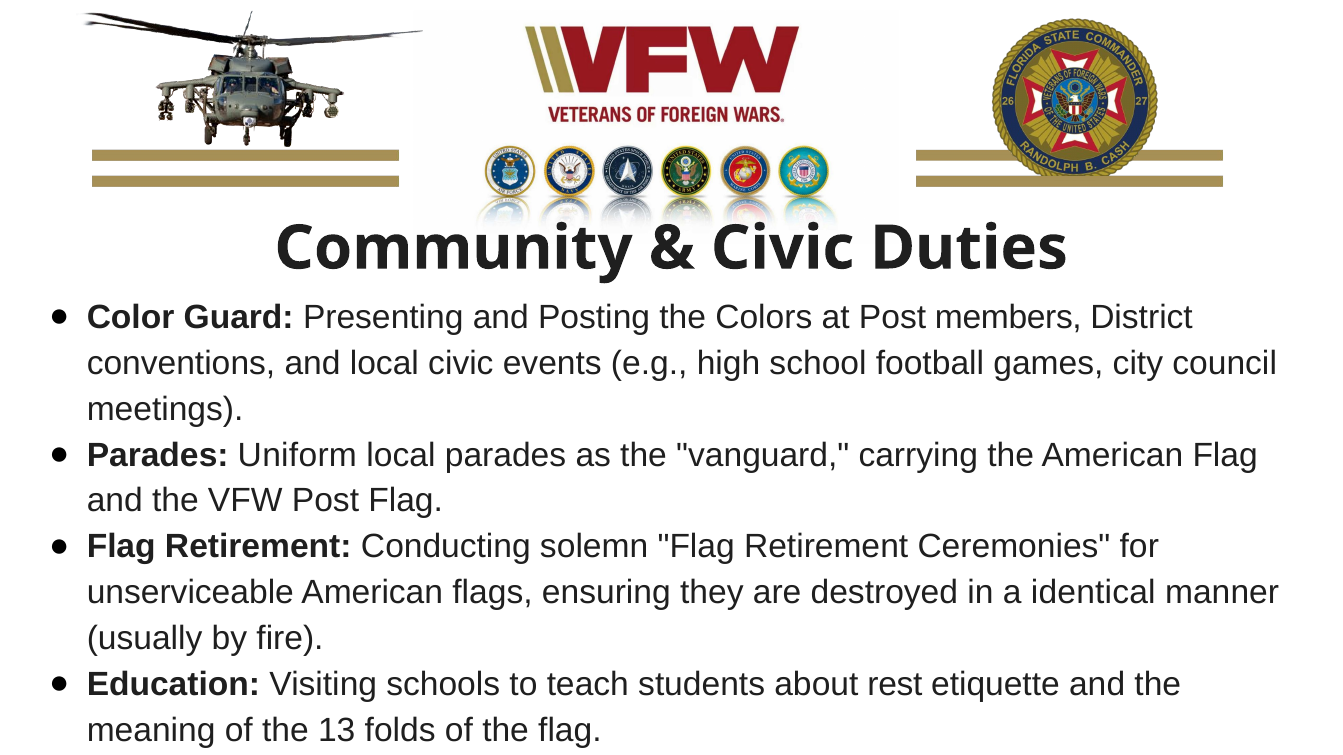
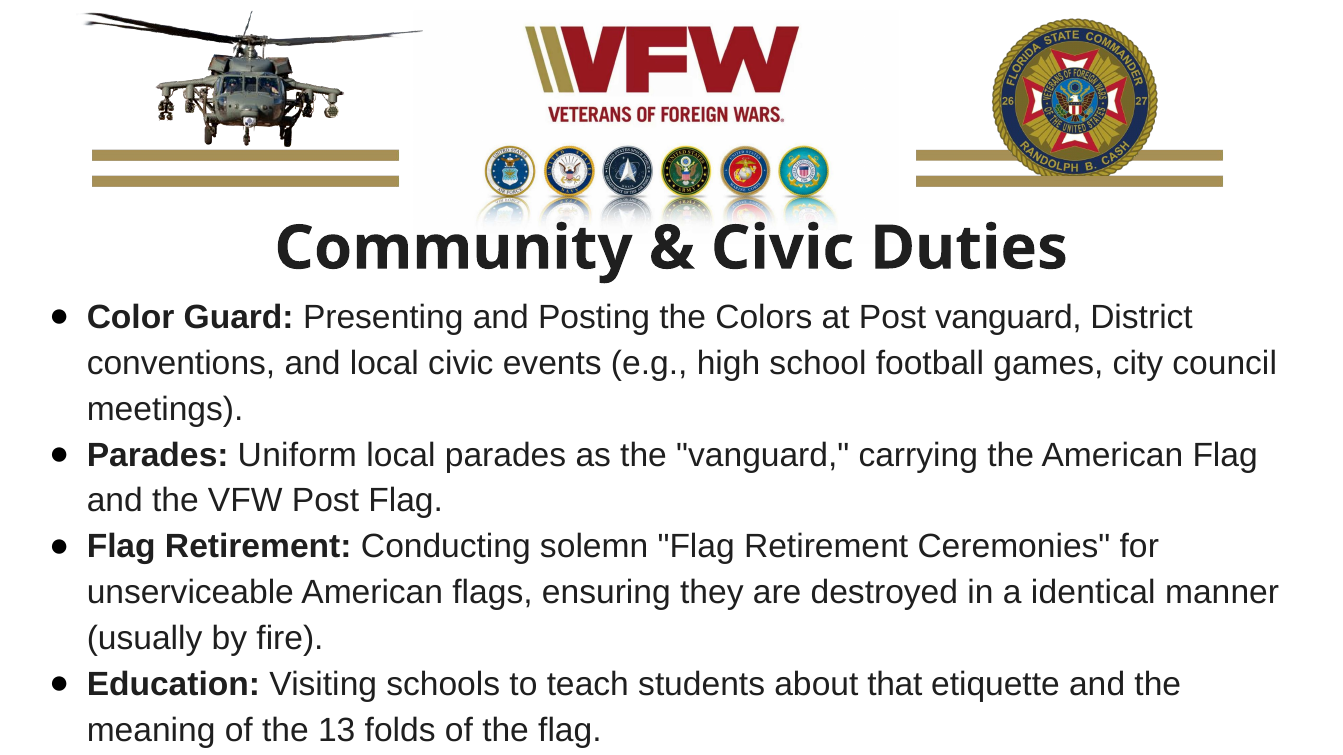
Post members: members -> vanguard
rest: rest -> that
